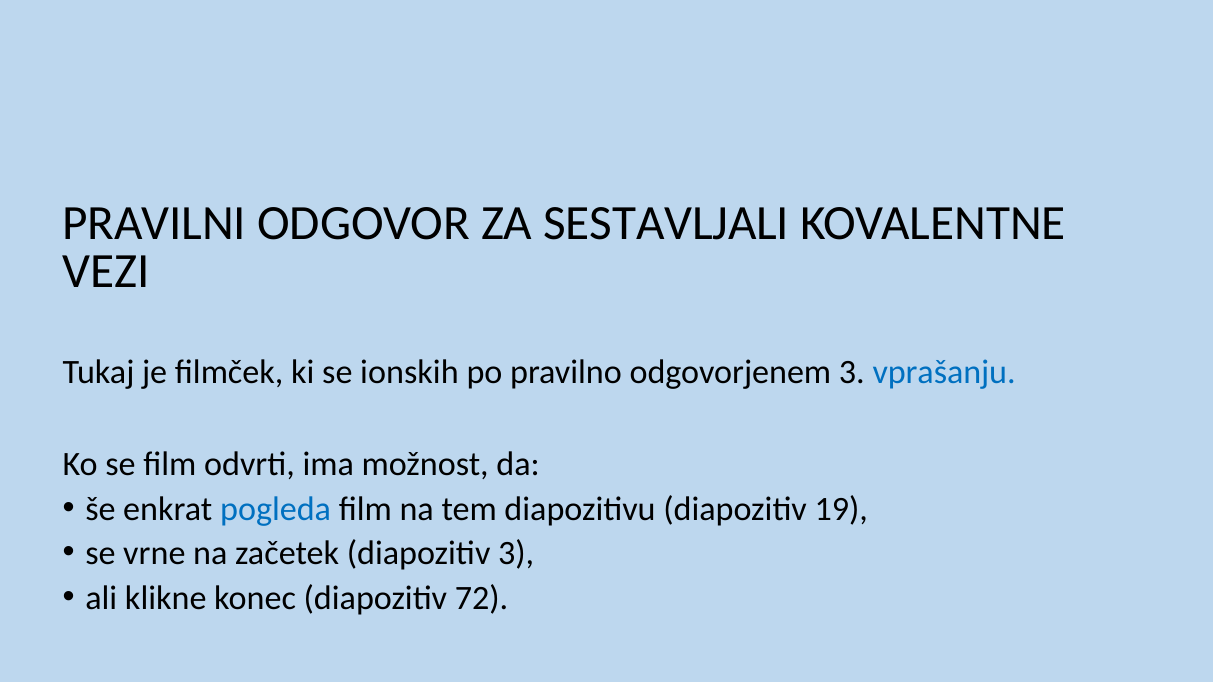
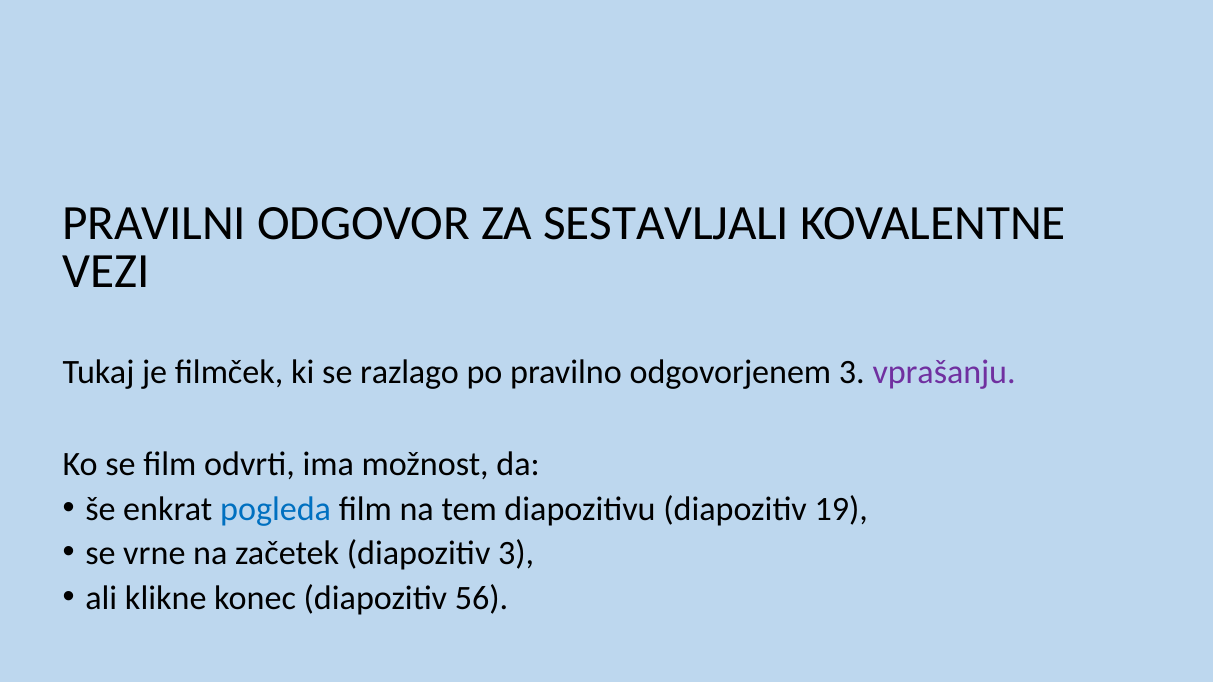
ionskih: ionskih -> razlago
vprašanju colour: blue -> purple
72: 72 -> 56
